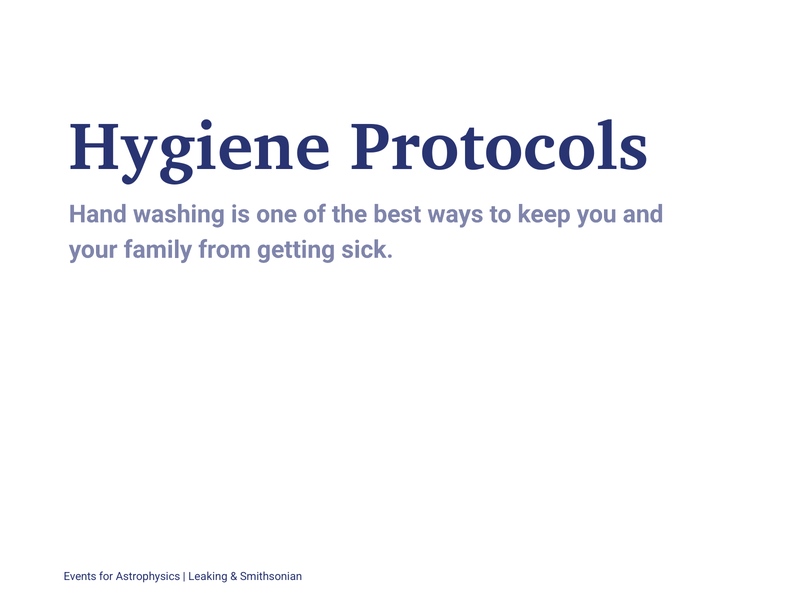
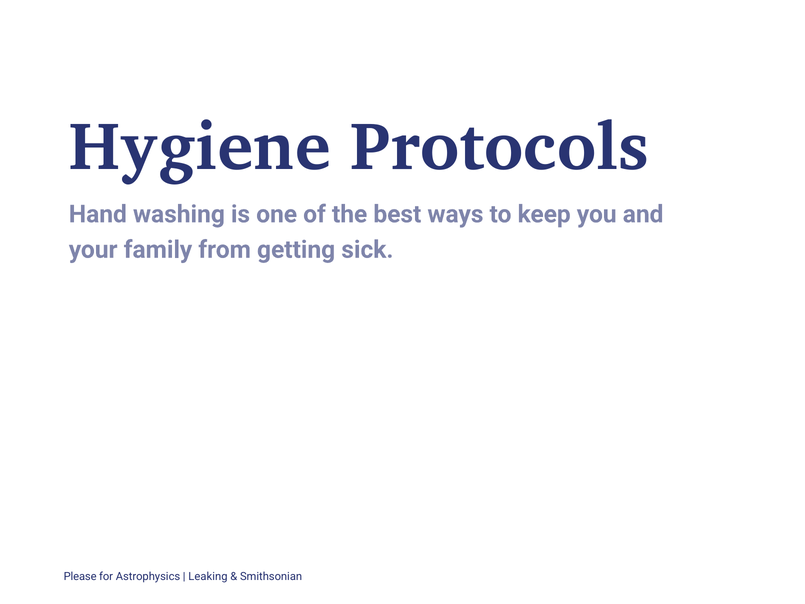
Events: Events -> Please
